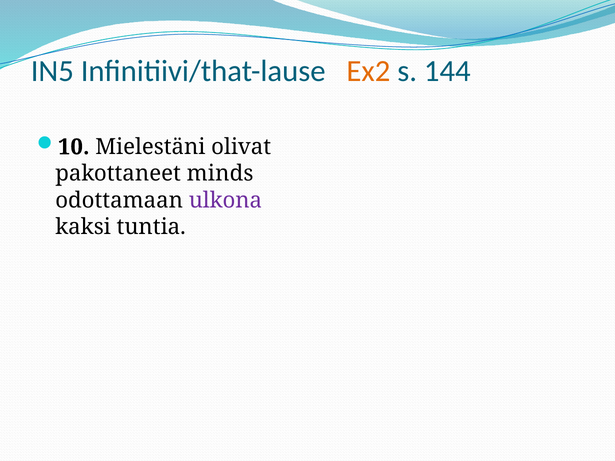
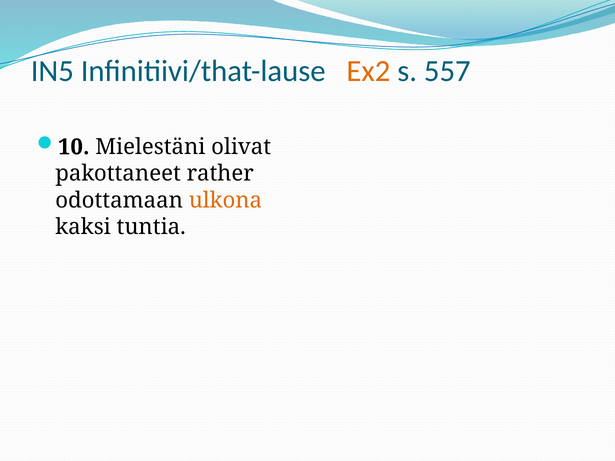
144: 144 -> 557
minds: minds -> rather
ulkona colour: purple -> orange
